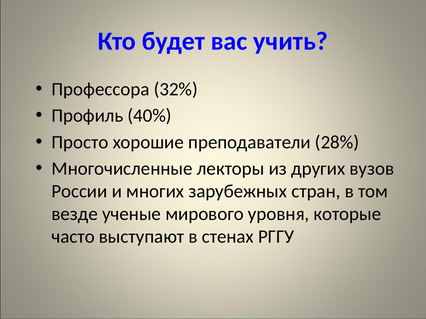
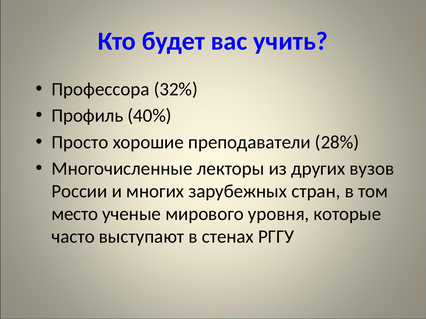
везде: везде -> место
